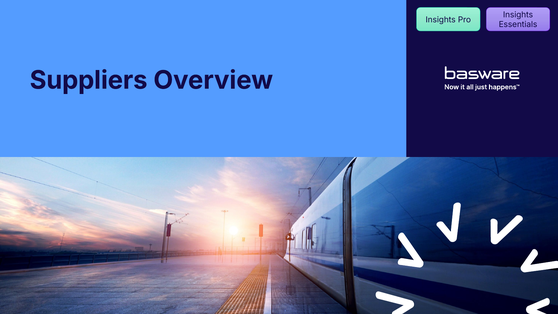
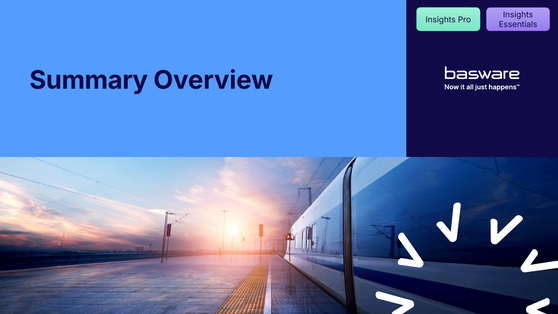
Suppliers: Suppliers -> Summary
